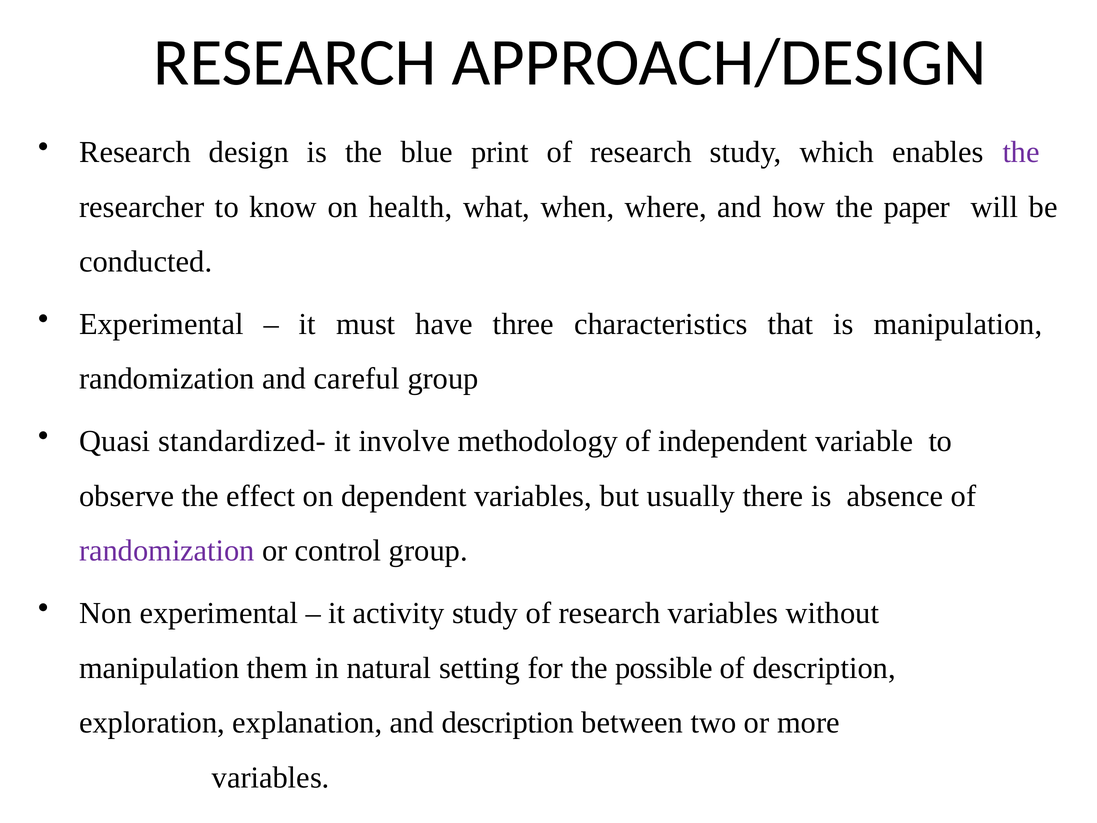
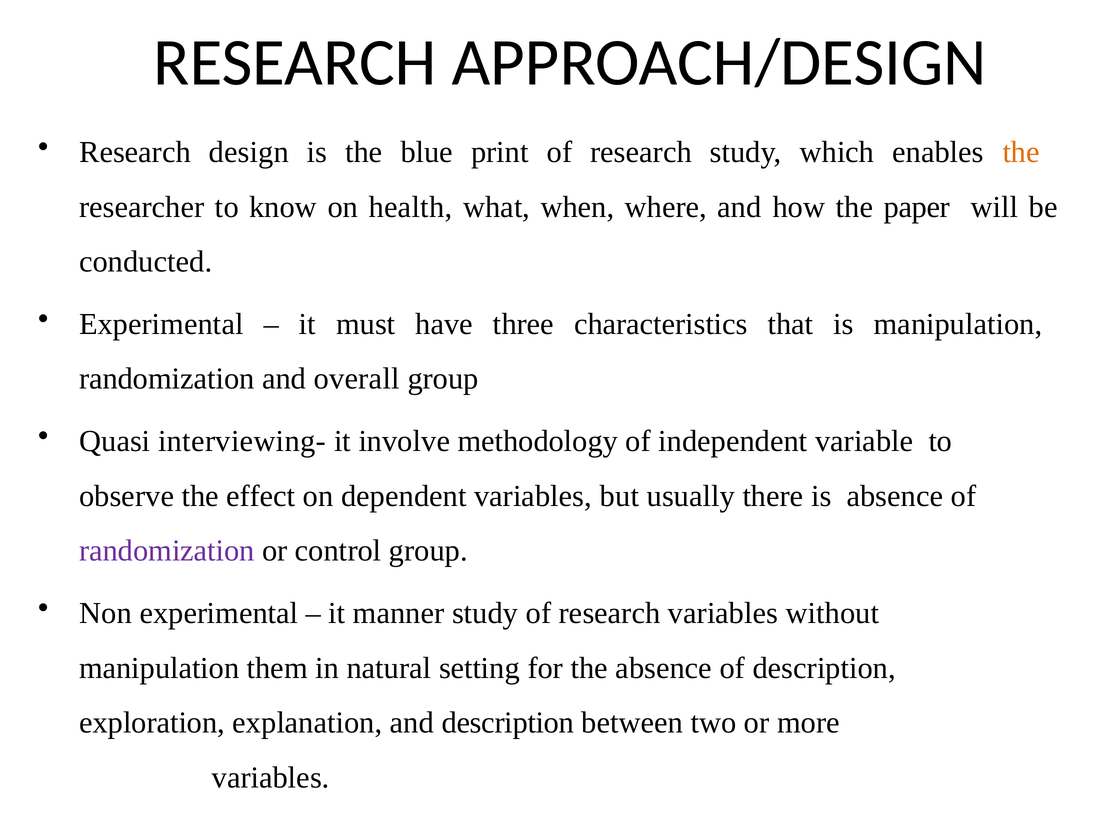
the at (1021, 152) colour: purple -> orange
careful: careful -> overall
standardized-: standardized- -> interviewing-
activity: activity -> manner
the possible: possible -> absence
